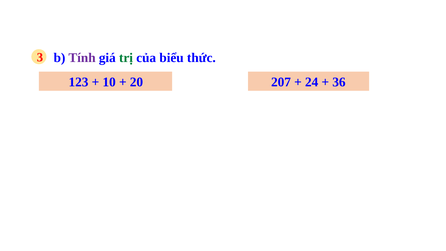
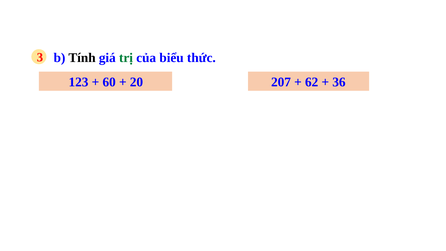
Tính colour: purple -> black
10: 10 -> 60
24: 24 -> 62
